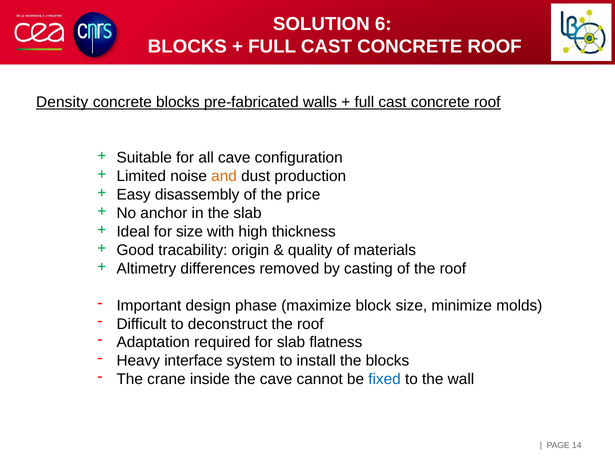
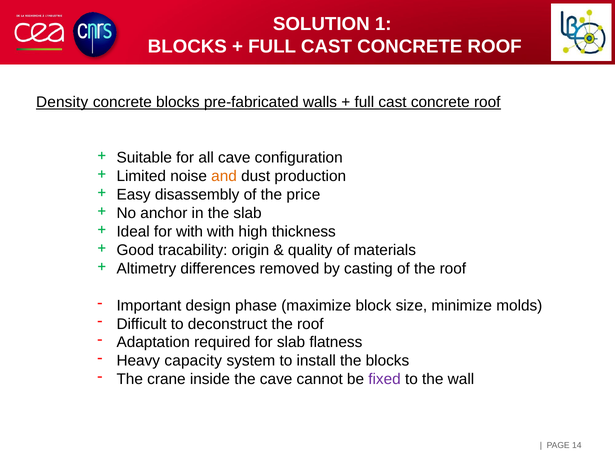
6: 6 -> 1
for size: size -> with
interface: interface -> capacity
fixed colour: blue -> purple
